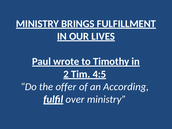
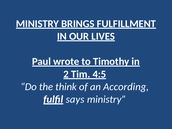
offer: offer -> think
over: over -> says
